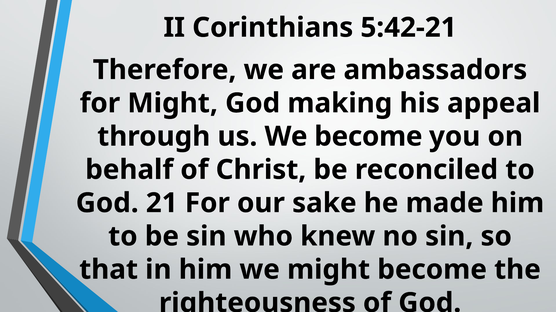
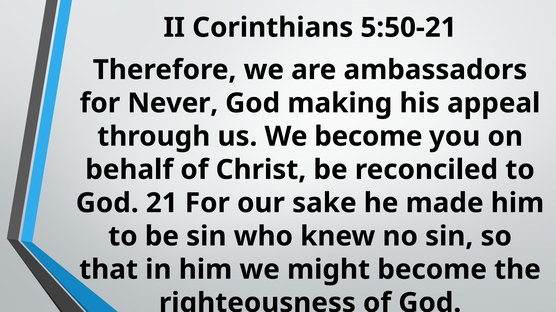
5:42-21: 5:42-21 -> 5:50-21
for Might: Might -> Never
